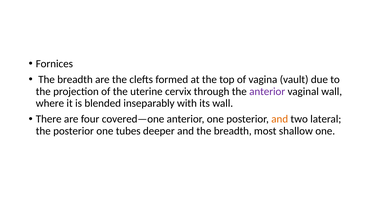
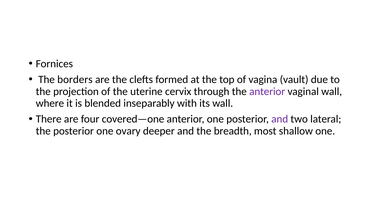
breadth at (75, 80): breadth -> borders
and at (280, 119) colour: orange -> purple
tubes: tubes -> ovary
